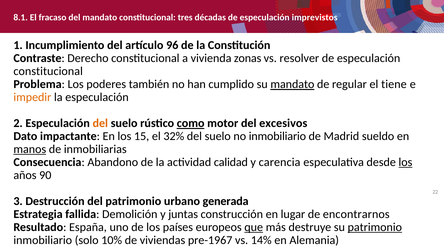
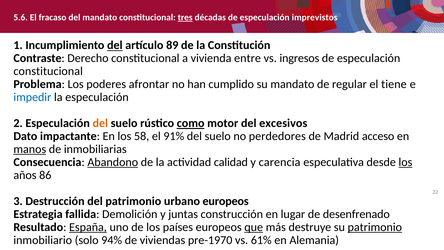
8.1: 8.1 -> 5.6
tres underline: none -> present
del at (115, 45) underline: none -> present
96: 96 -> 89
zonas: zonas -> entre
resolver: resolver -> ingresos
también: también -> afrontar
mandato at (292, 84) underline: present -> none
impedir colour: orange -> blue
15: 15 -> 58
32%: 32% -> 91%
no inmobiliario: inmobiliario -> perdedores
sueldo: sueldo -> acceso
Abandono underline: none -> present
90: 90 -> 86
urbano generada: generada -> europeos
encontrarnos: encontrarnos -> desenfrenado
España underline: none -> present
10%: 10% -> 94%
pre-1967: pre-1967 -> pre-1970
14%: 14% -> 61%
